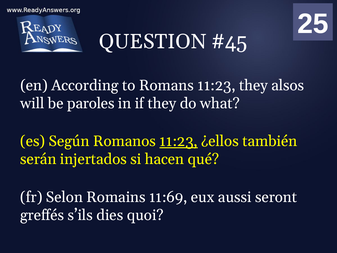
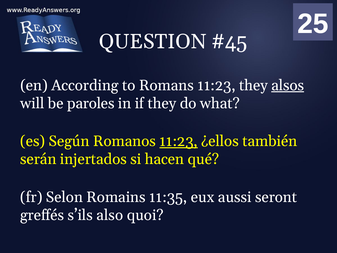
alsos underline: none -> present
11:69: 11:69 -> 11:35
dies: dies -> also
